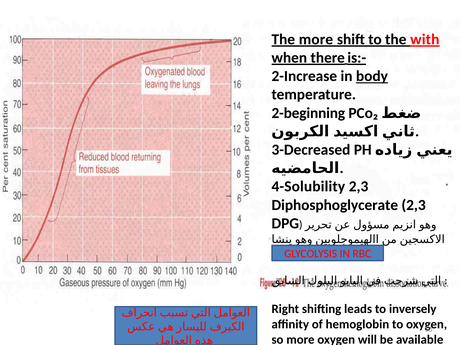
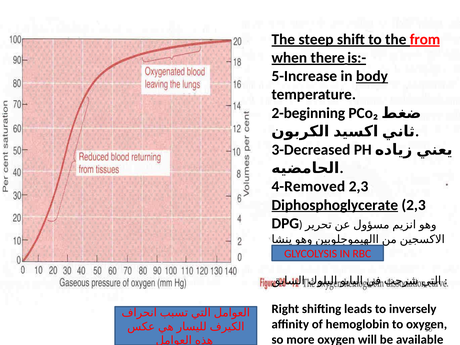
The more: more -> steep
with: with -> from
2-Increase: 2-Increase -> 5-Increase
4-Solubility: 4-Solubility -> 4-Removed
Diphosphoglycerate underline: none -> present
